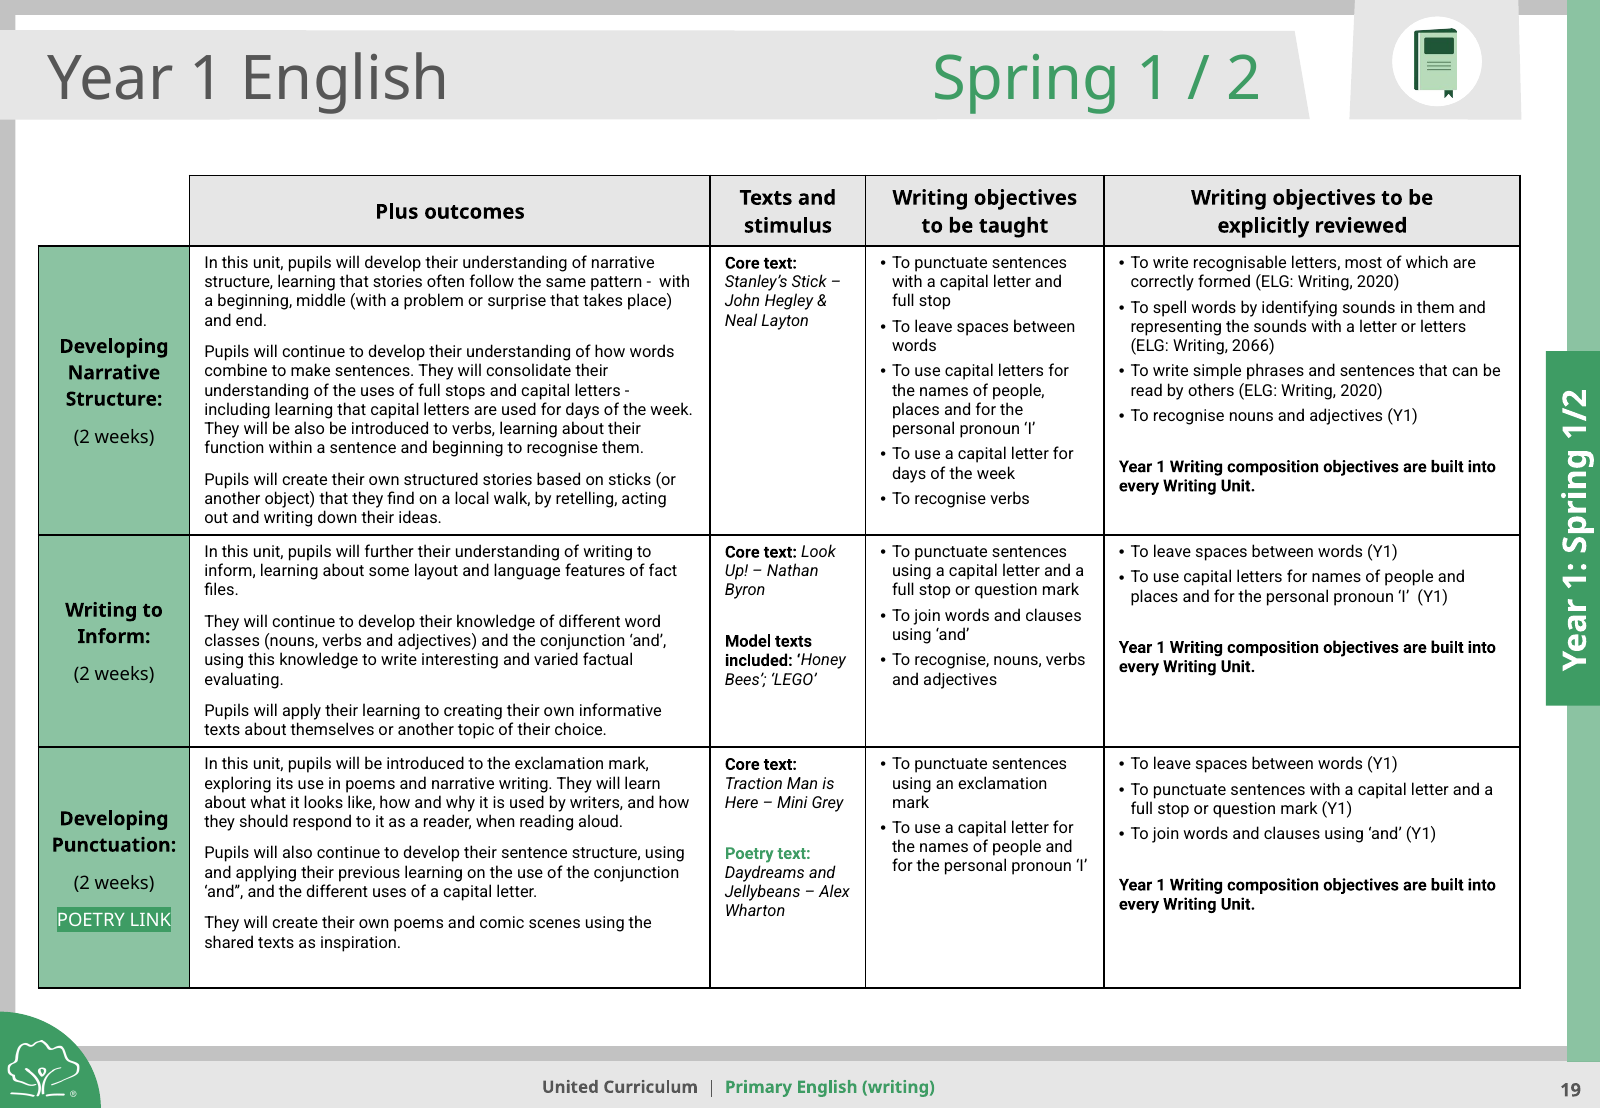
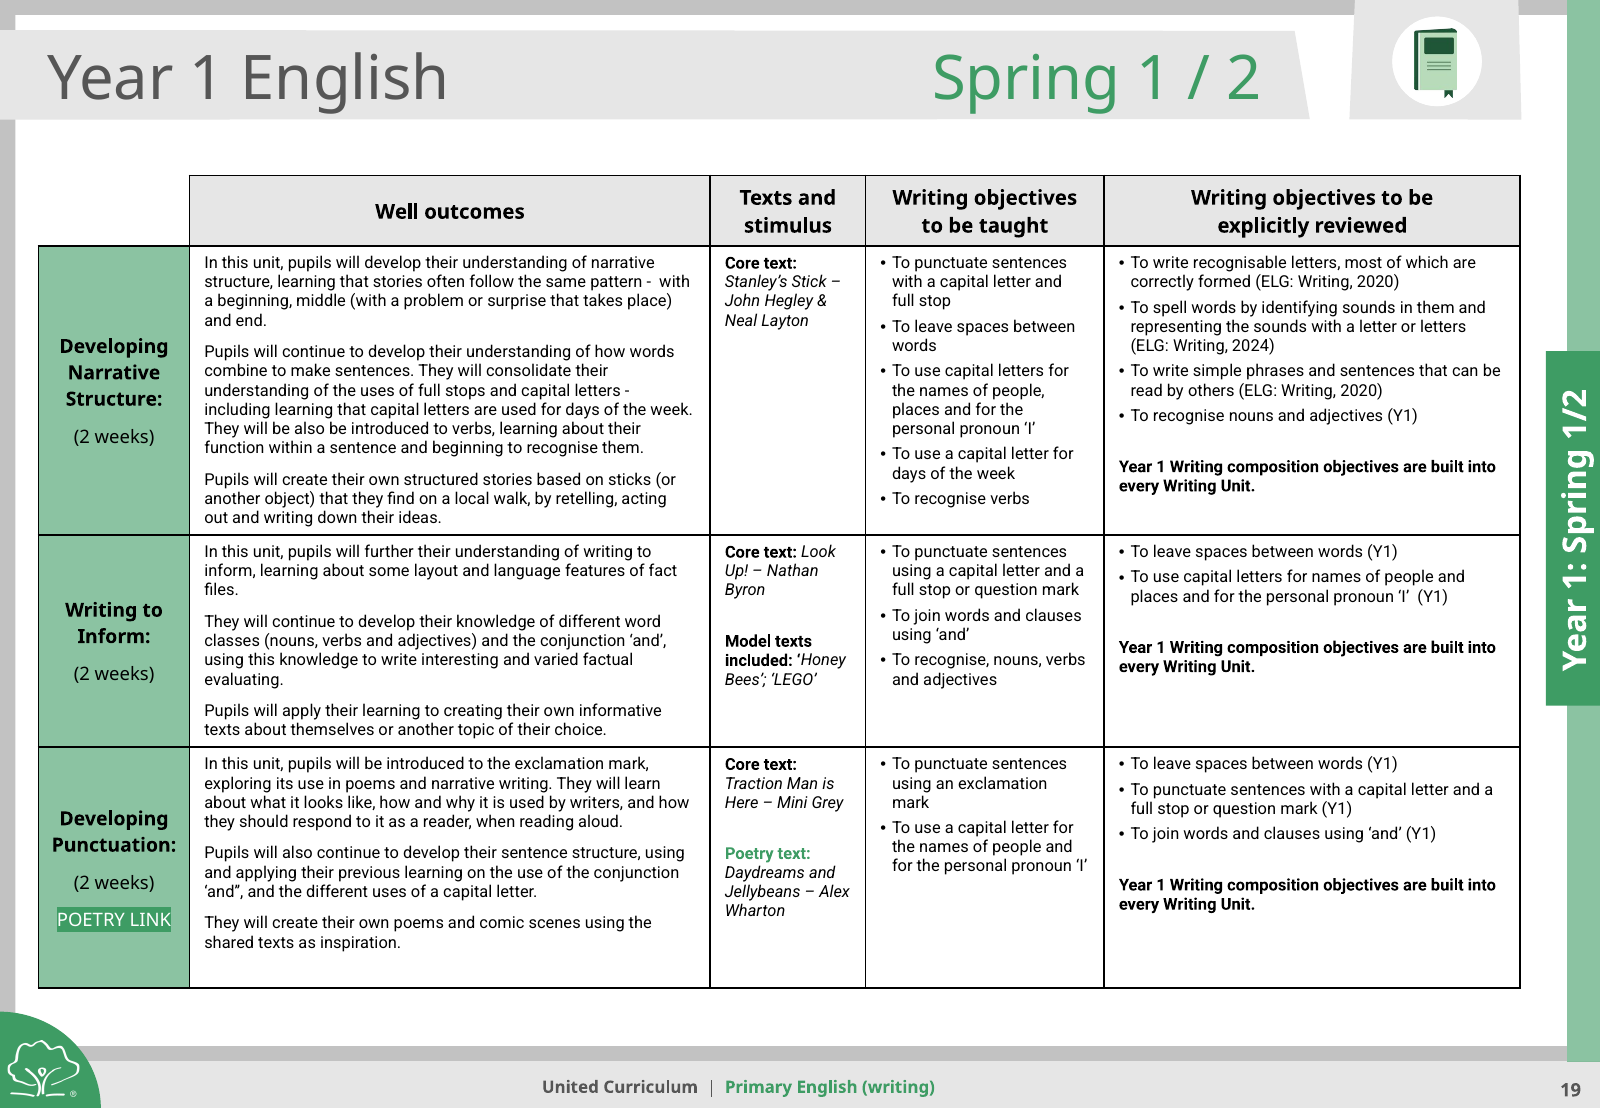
Plus: Plus -> Well
2066: 2066 -> 2024
